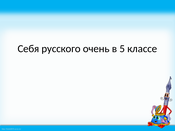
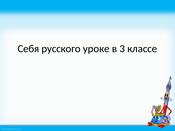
очень: очень -> уроке
5: 5 -> 3
